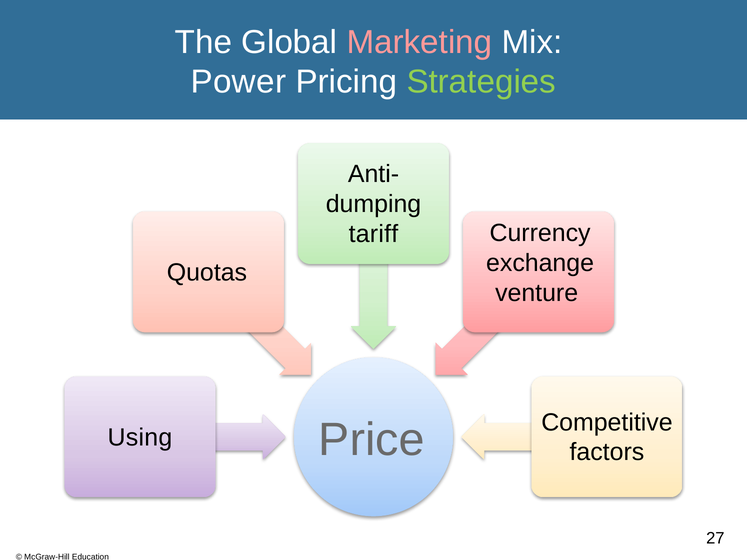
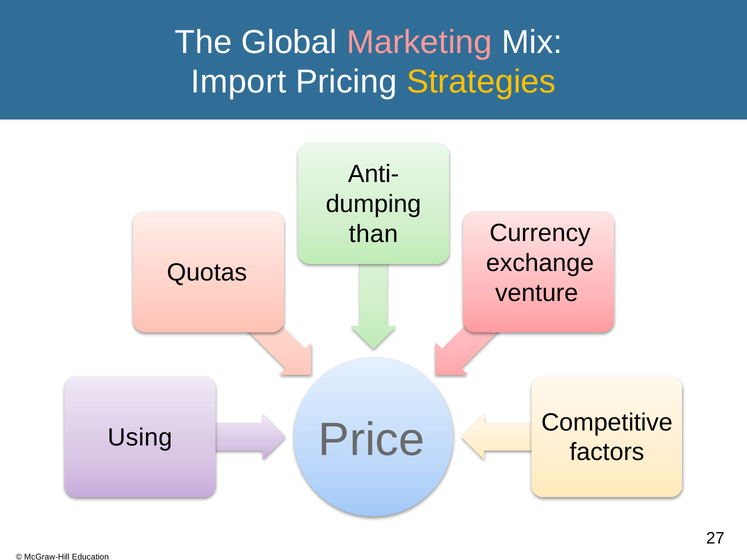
Power: Power -> Import
Strategies colour: light green -> yellow
tariff: tariff -> than
